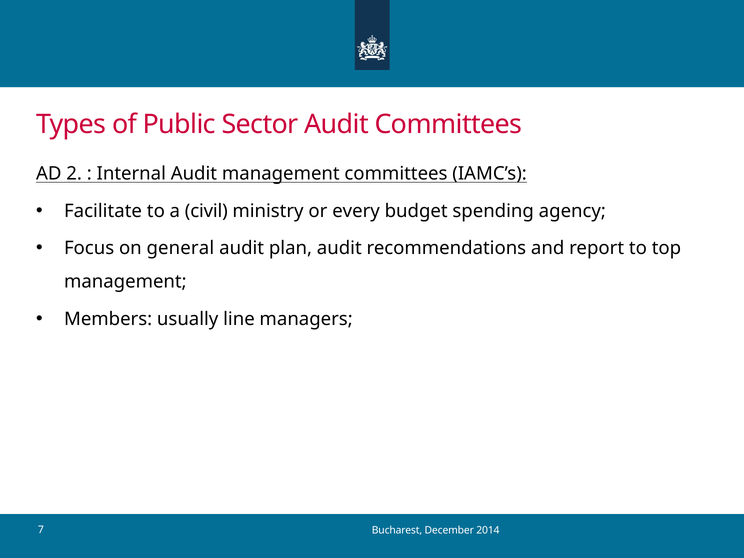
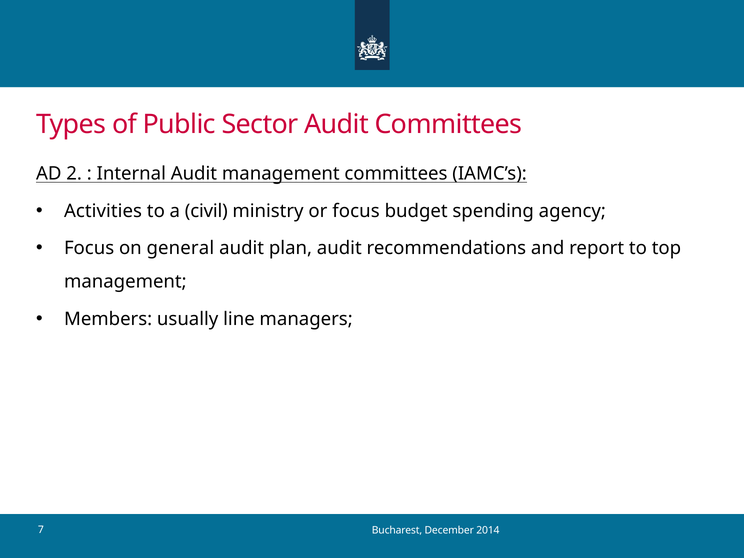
Facilitate: Facilitate -> Activities
or every: every -> focus
